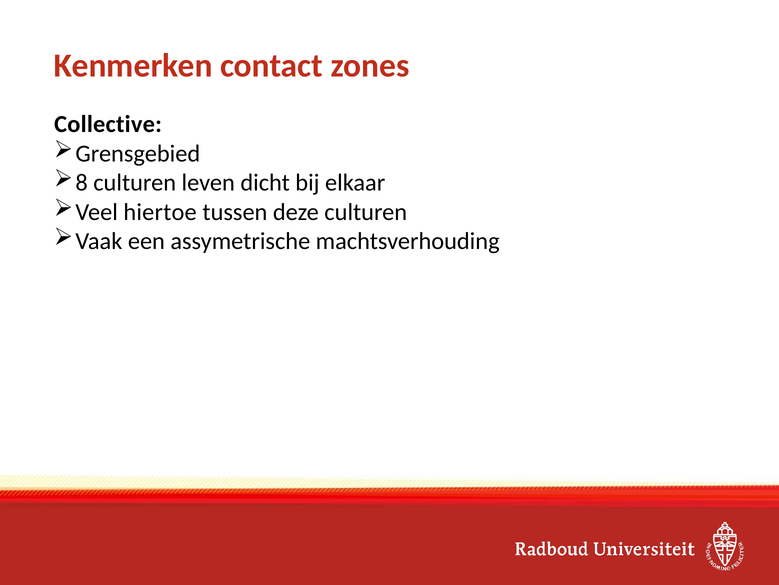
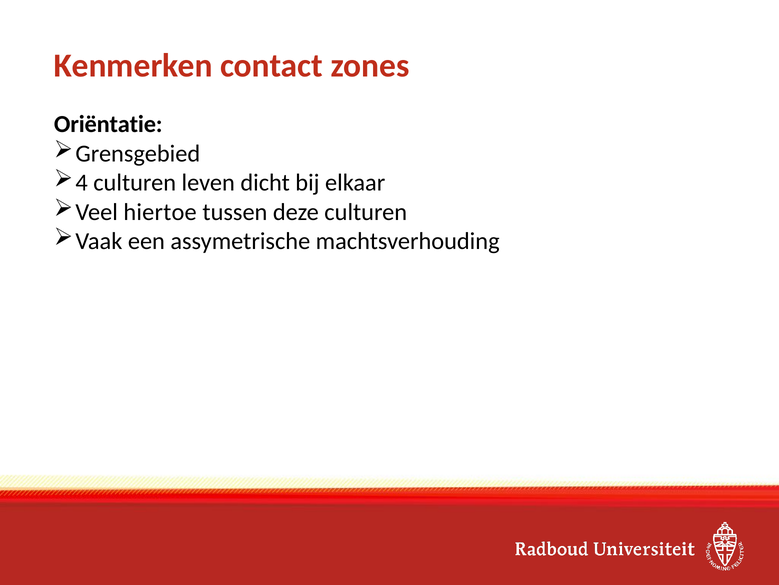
Collective: Collective -> Oriëntatie
8: 8 -> 4
